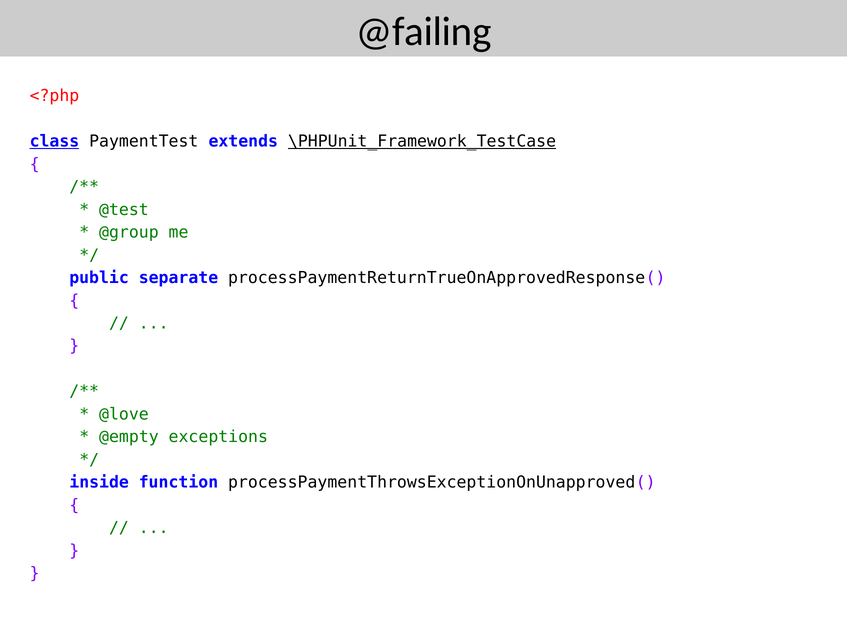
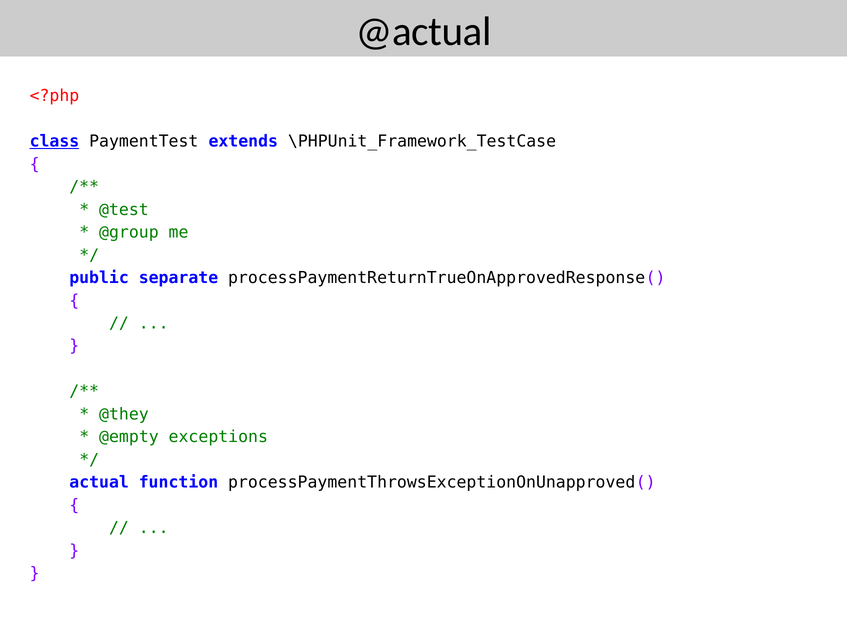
@failing: @failing -> @actual
\PHPUnit_Framework_TestCase underline: present -> none
@love: @love -> @they
inside: inside -> actual
